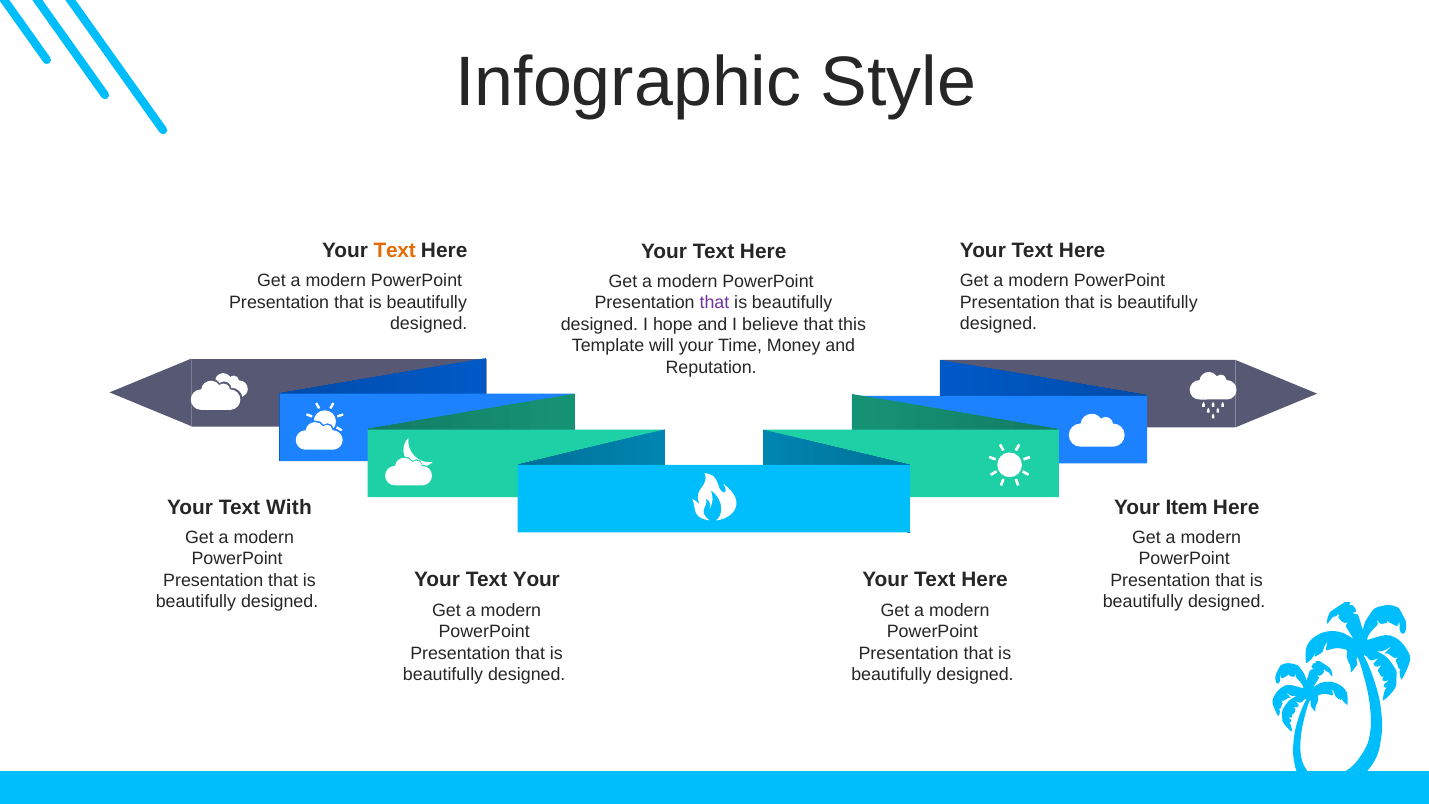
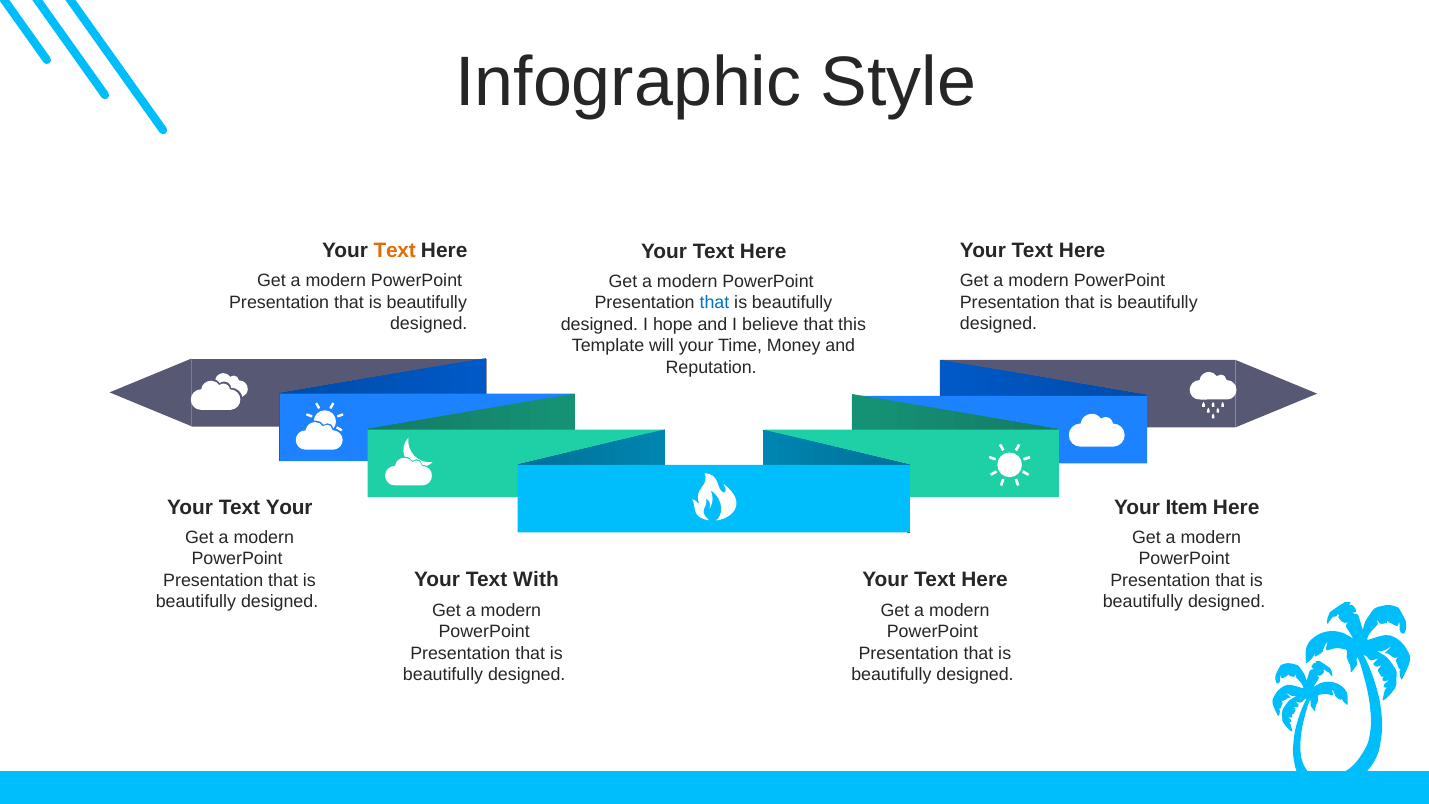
that at (714, 303) colour: purple -> blue
Text With: With -> Your
Text Your: Your -> With
